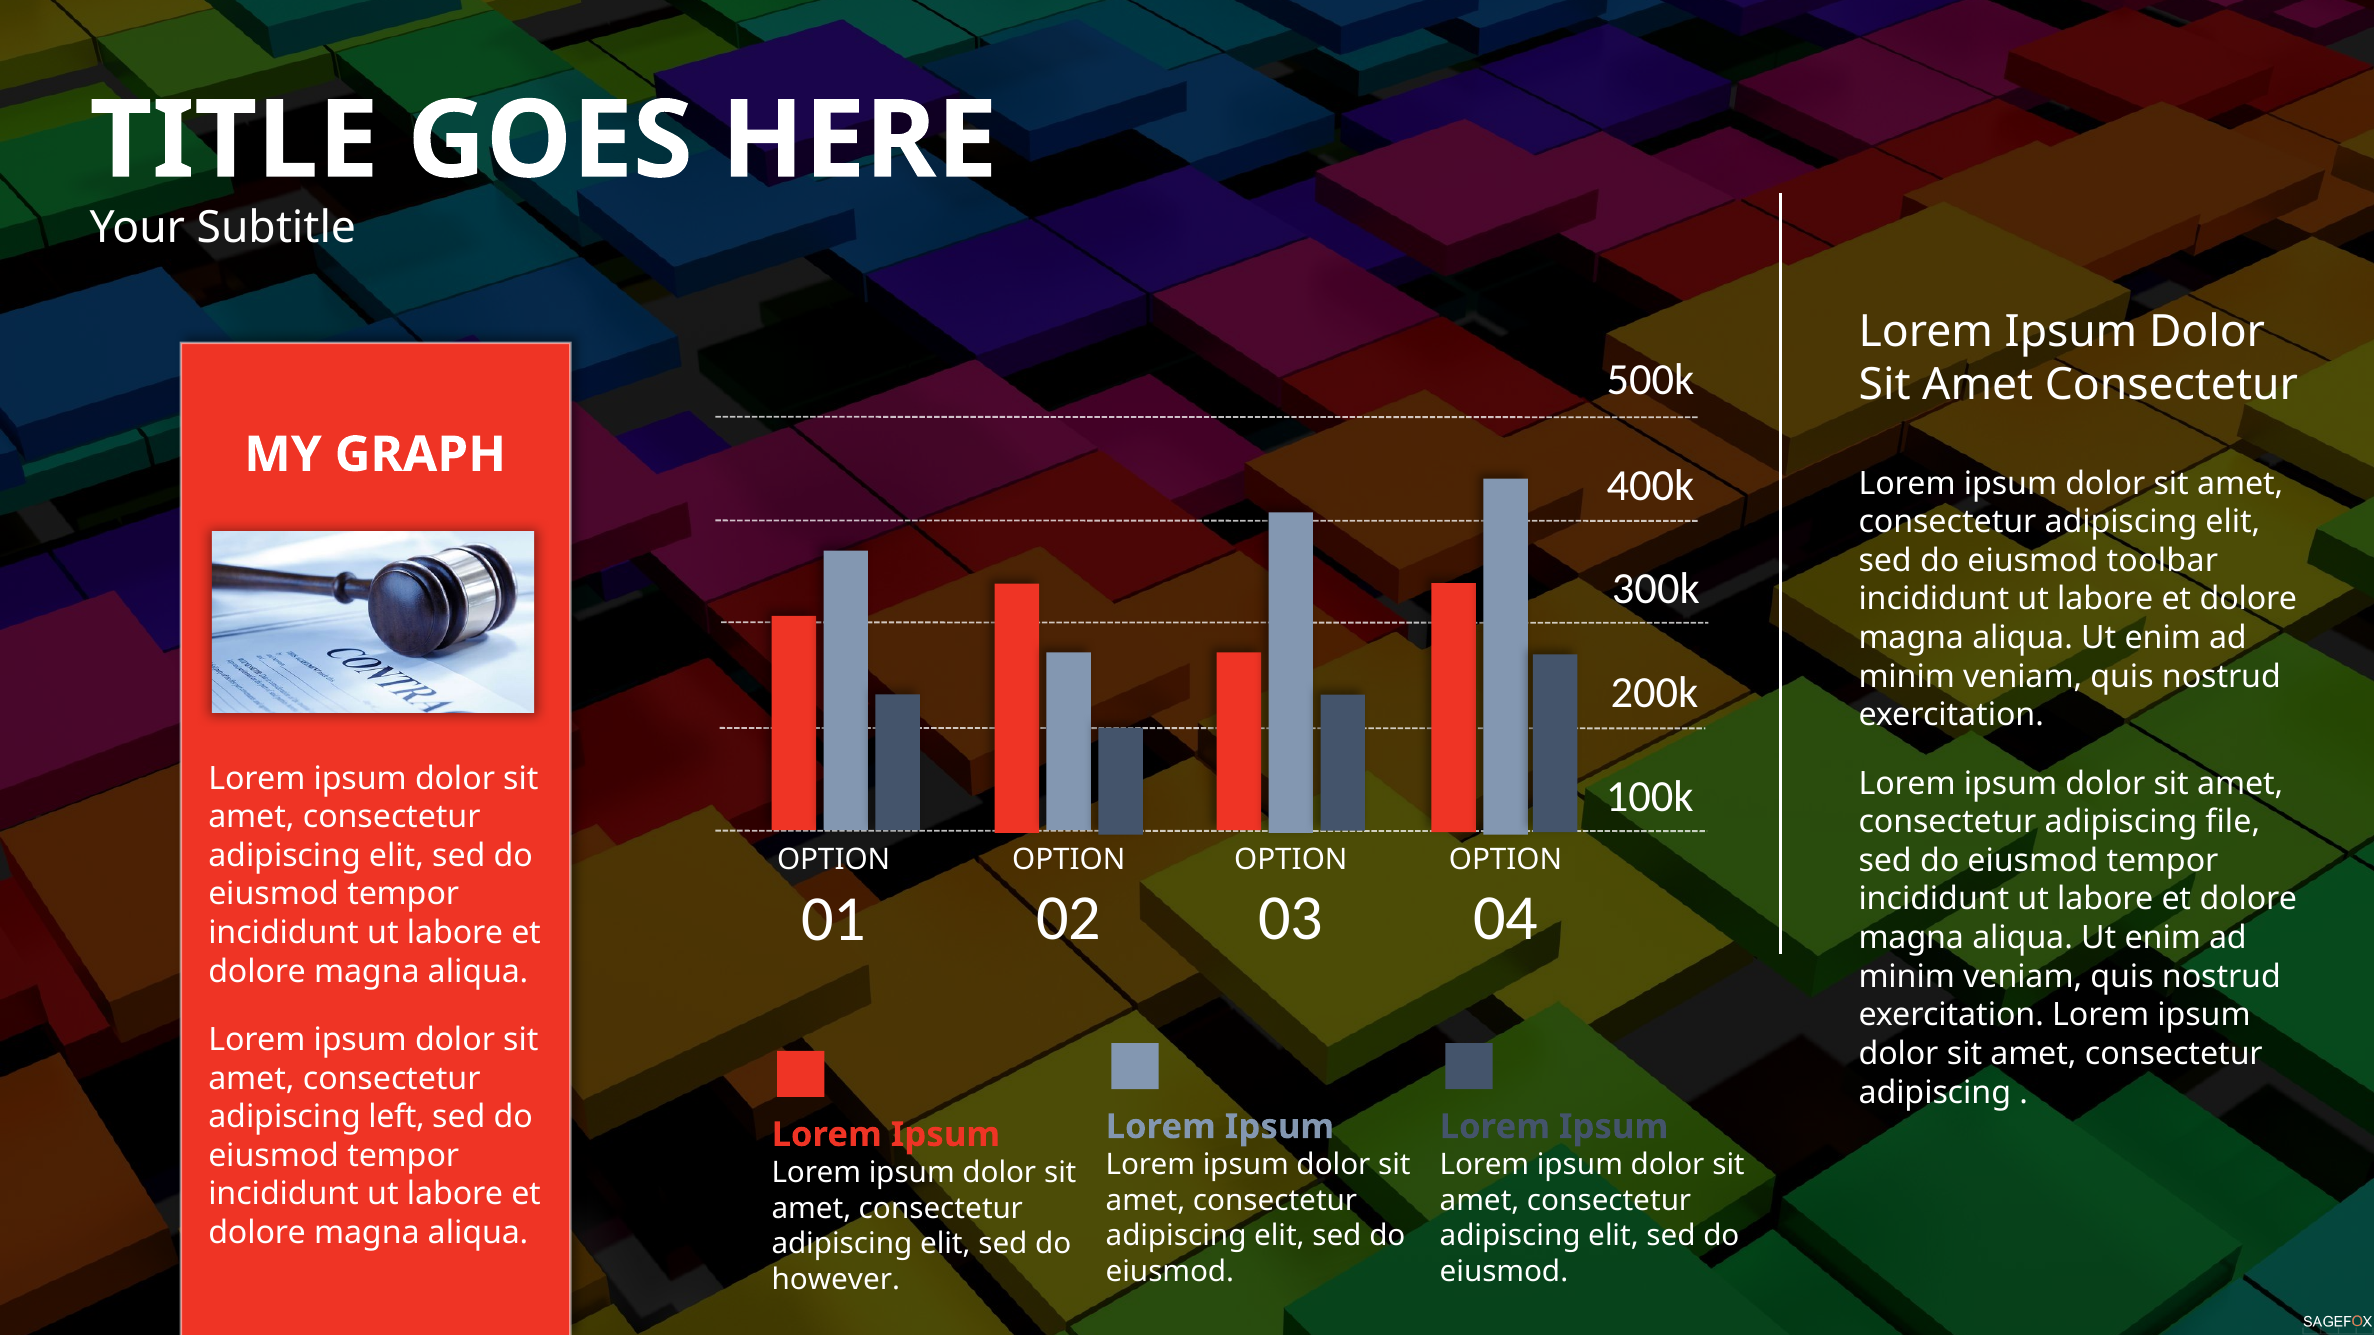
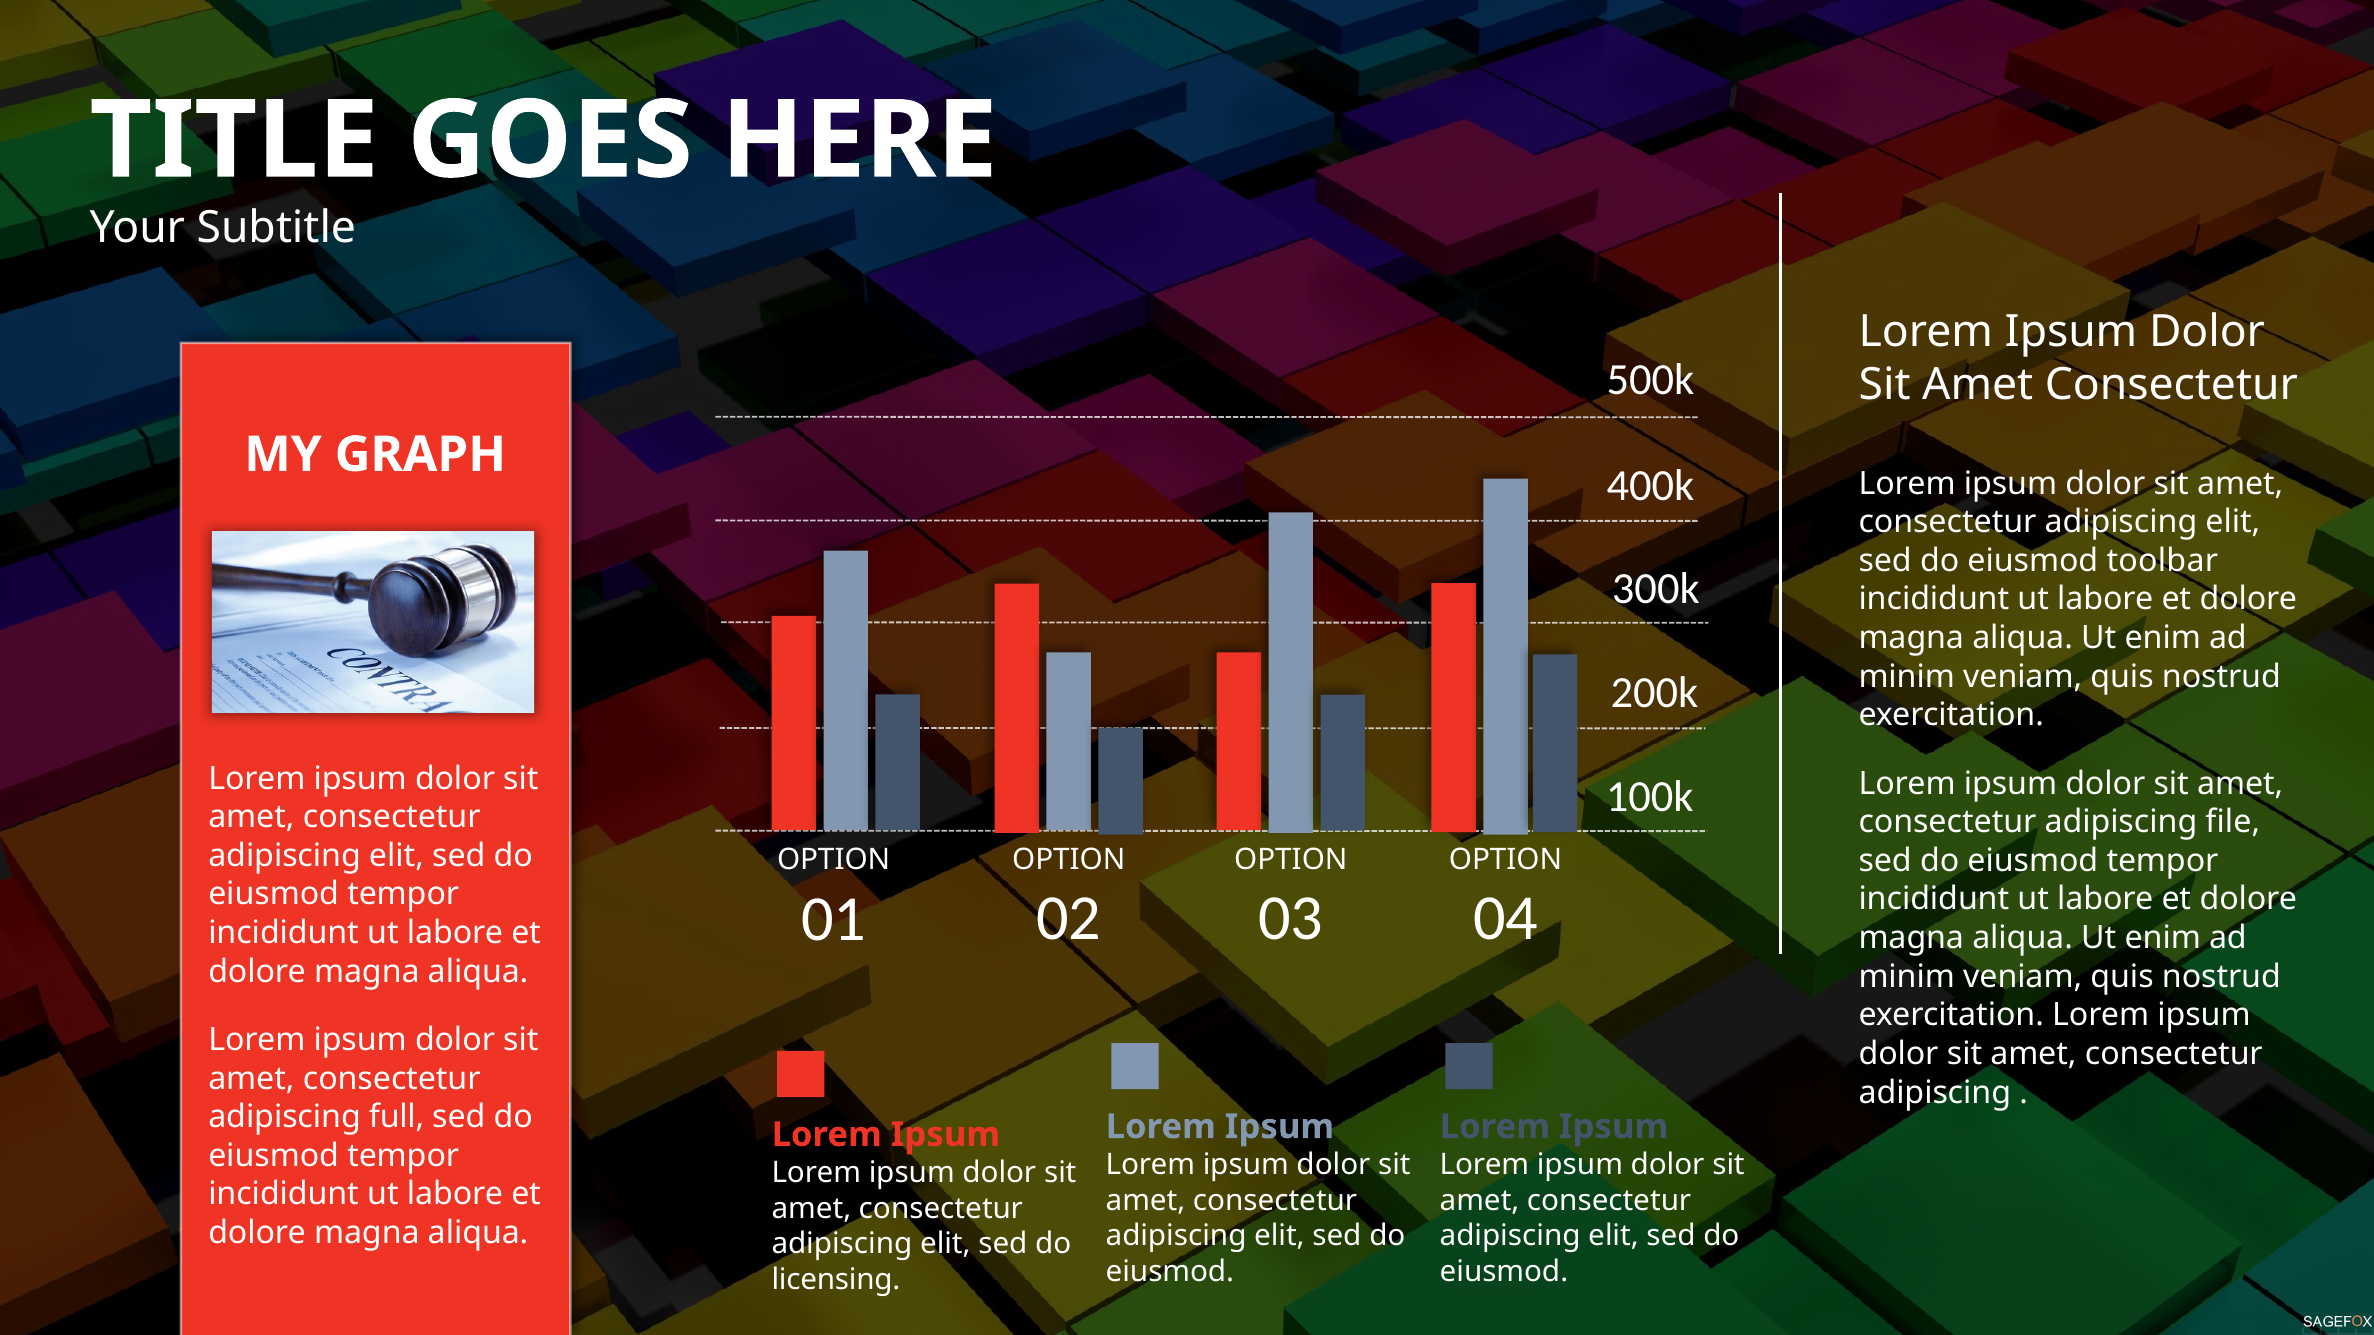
left: left -> full
however: however -> licensing
